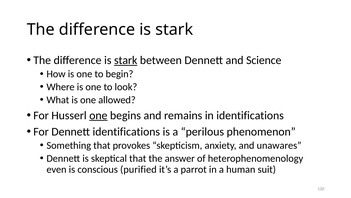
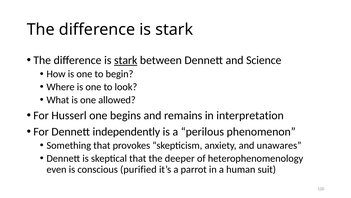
one at (98, 115) underline: present -> none
in identifications: identifications -> interpretation
Dennett identifications: identifications -> independently
answer: answer -> deeper
